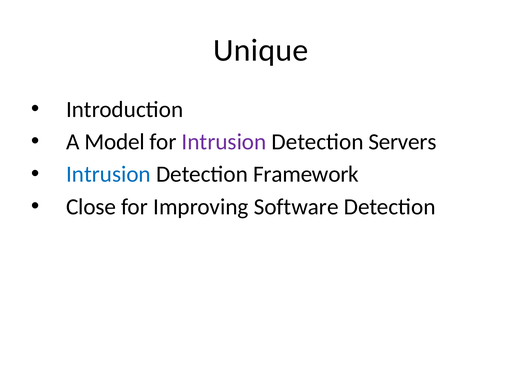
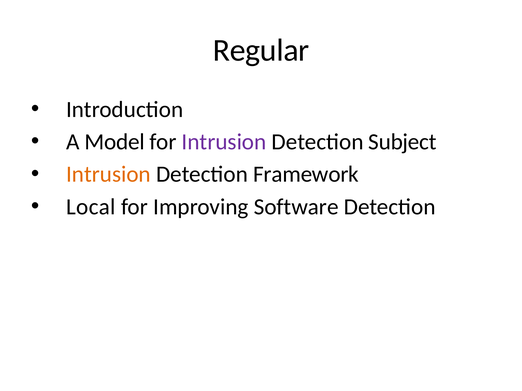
Unique: Unique -> Regular
Servers: Servers -> Subject
Intrusion at (108, 174) colour: blue -> orange
Close: Close -> Local
